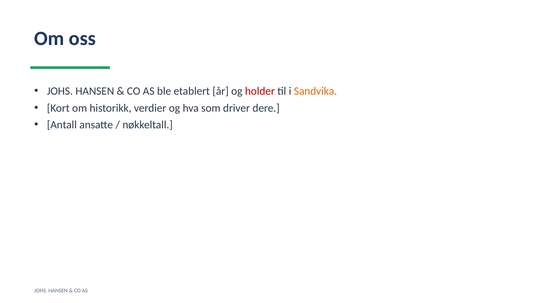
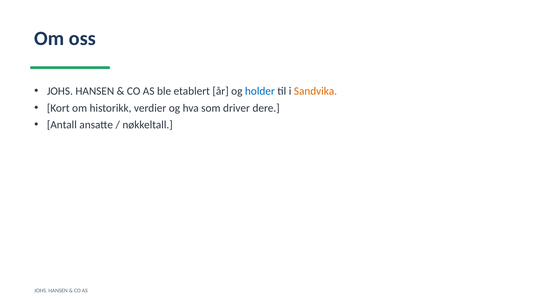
holder colour: red -> blue
